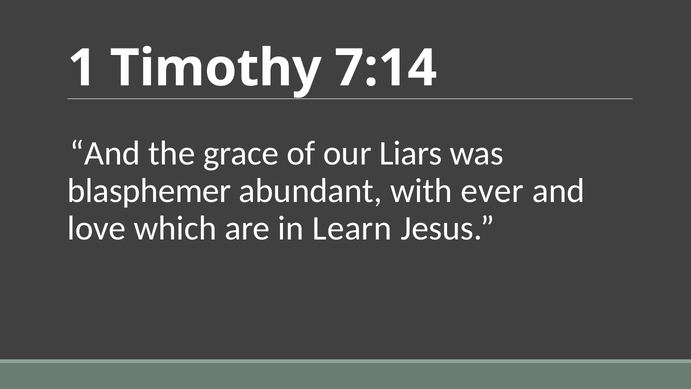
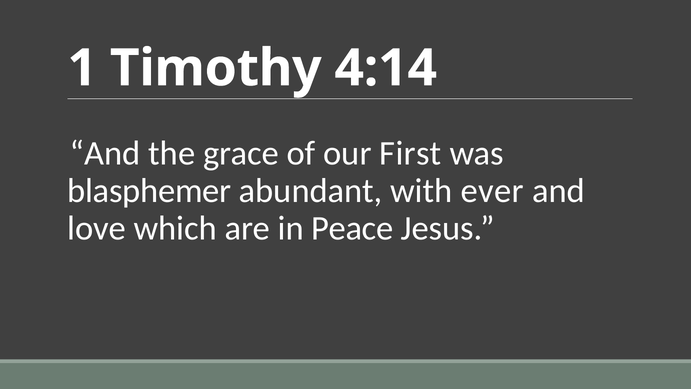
7:14: 7:14 -> 4:14
Liars: Liars -> First
Learn: Learn -> Peace
